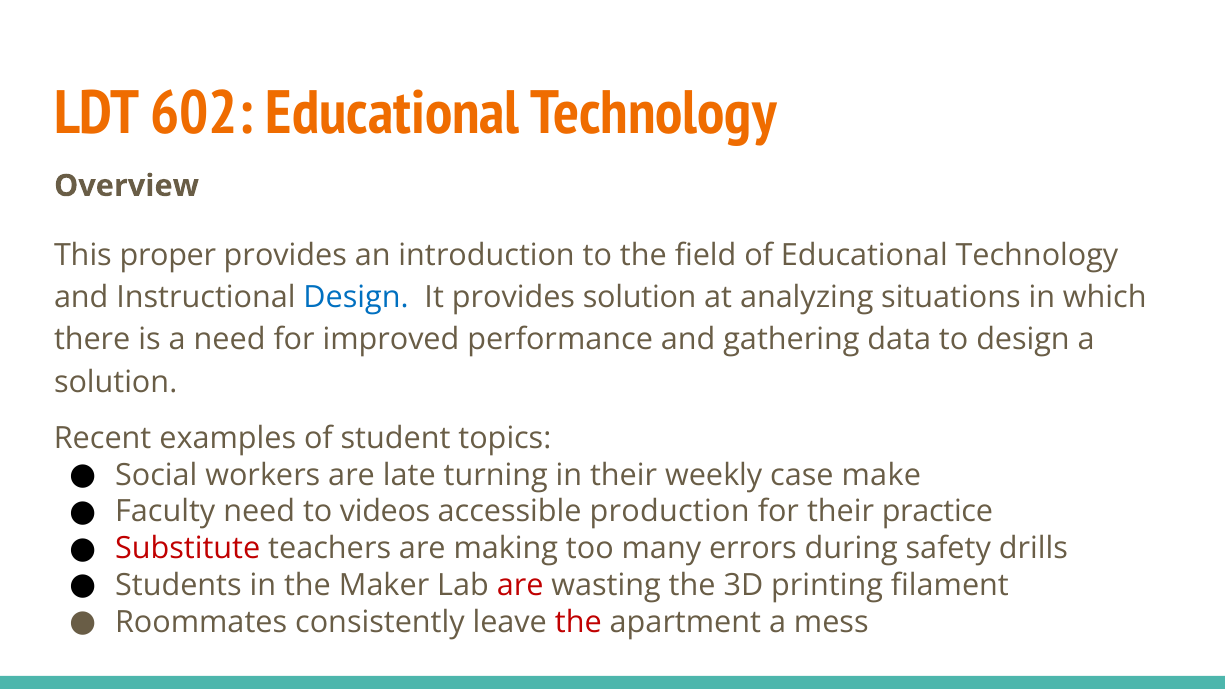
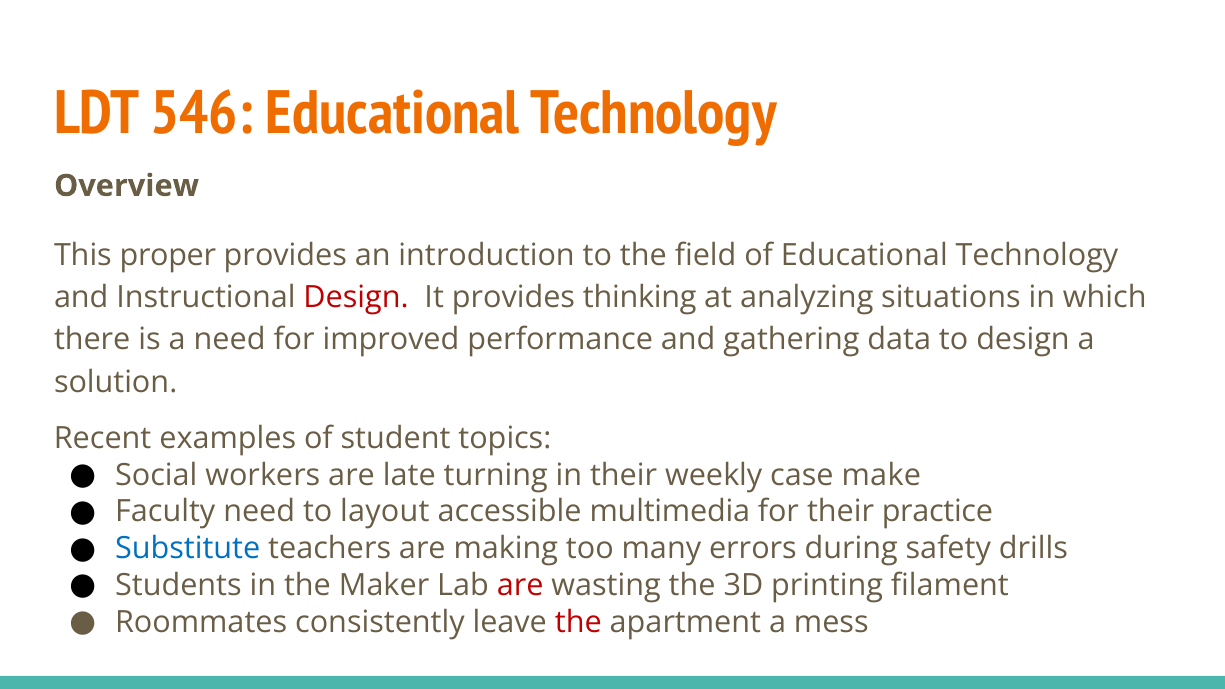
602: 602 -> 546
Design at (356, 298) colour: blue -> red
provides solution: solution -> thinking
videos: videos -> layout
production: production -> multimedia
Substitute colour: red -> blue
